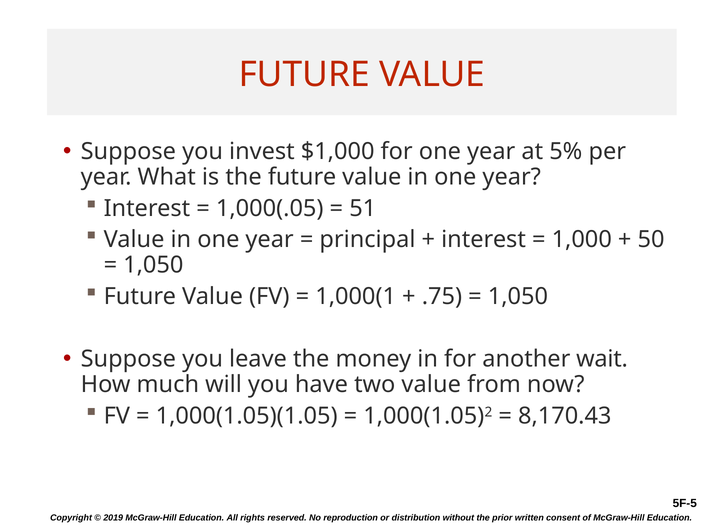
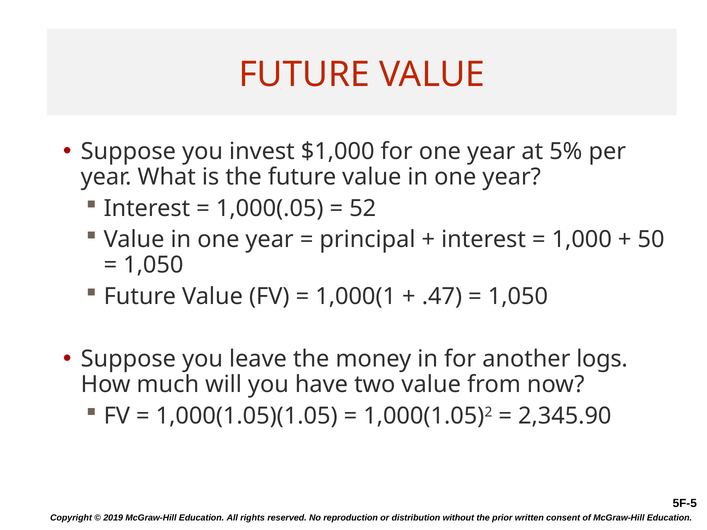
51: 51 -> 52
.75: .75 -> .47
wait: wait -> logs
8,170.43: 8,170.43 -> 2,345.90
